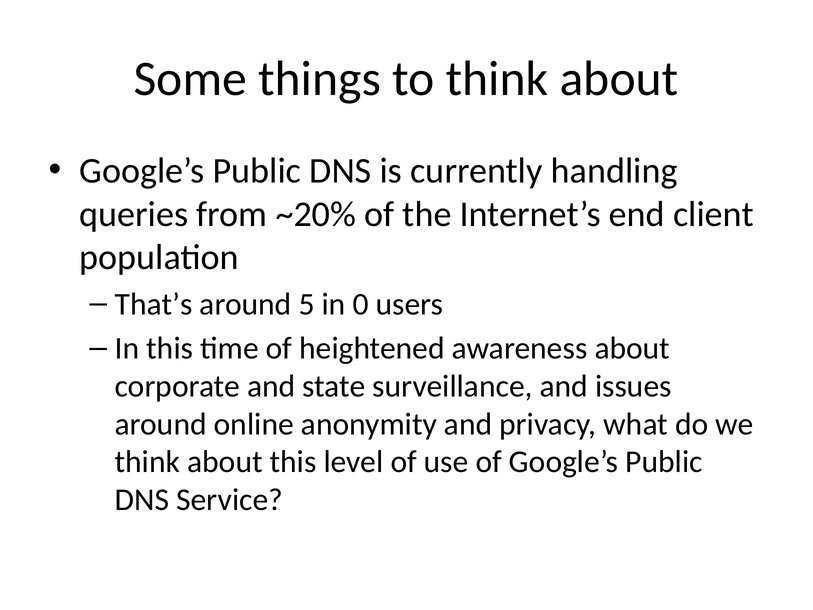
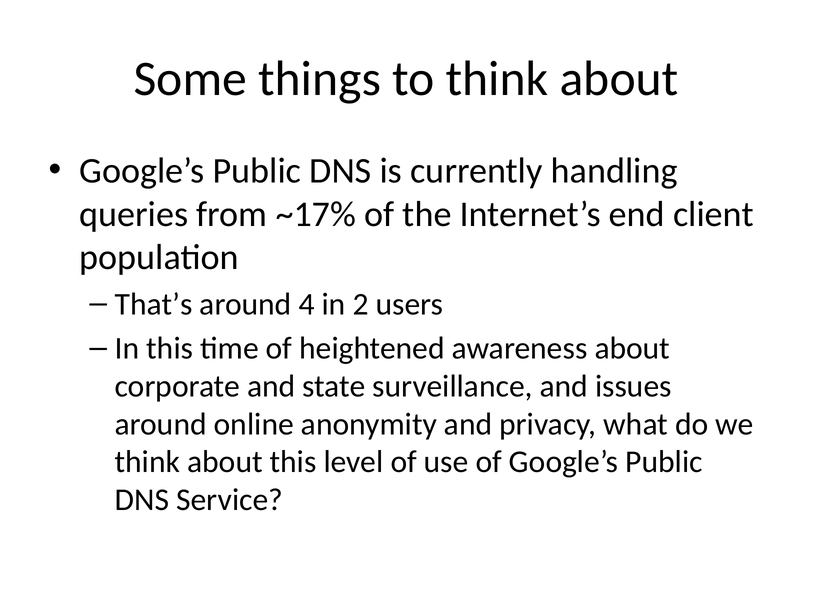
~20%: ~20% -> ~17%
5: 5 -> 4
0: 0 -> 2
